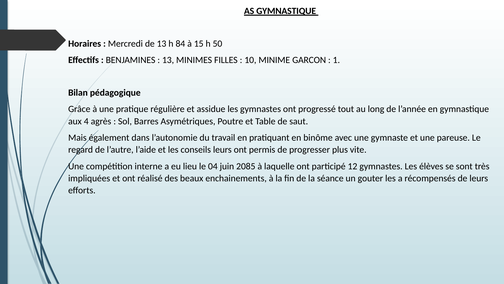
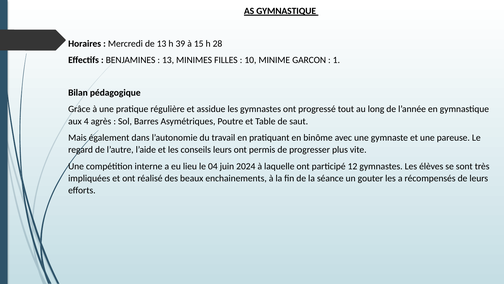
84: 84 -> 39
50: 50 -> 28
2085: 2085 -> 2024
